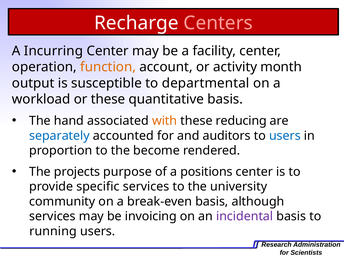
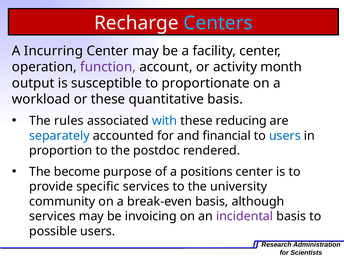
Centers colour: pink -> light blue
function colour: orange -> purple
departmental: departmental -> proportionate
hand: hand -> rules
with colour: orange -> blue
auditors: auditors -> financial
become: become -> postdoc
projects: projects -> become
running: running -> possible
